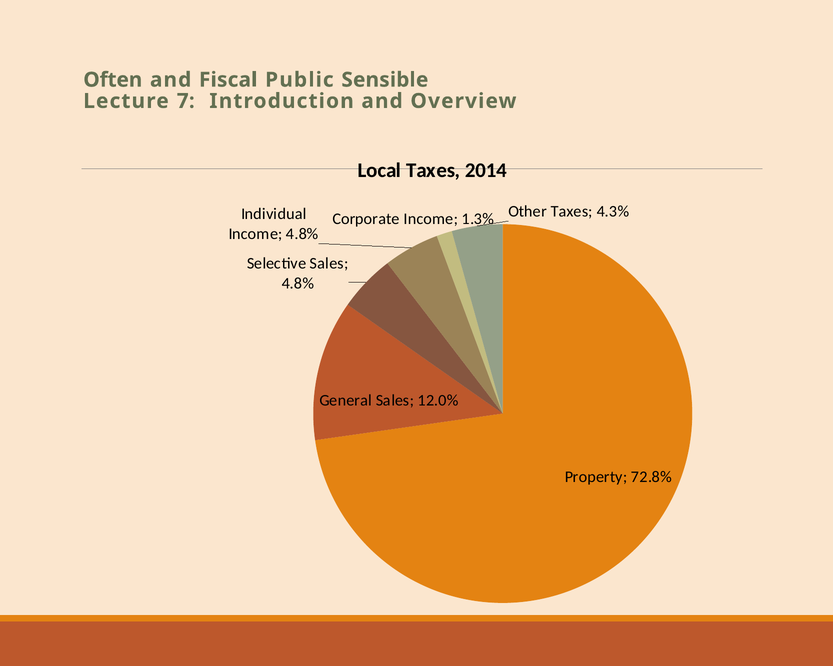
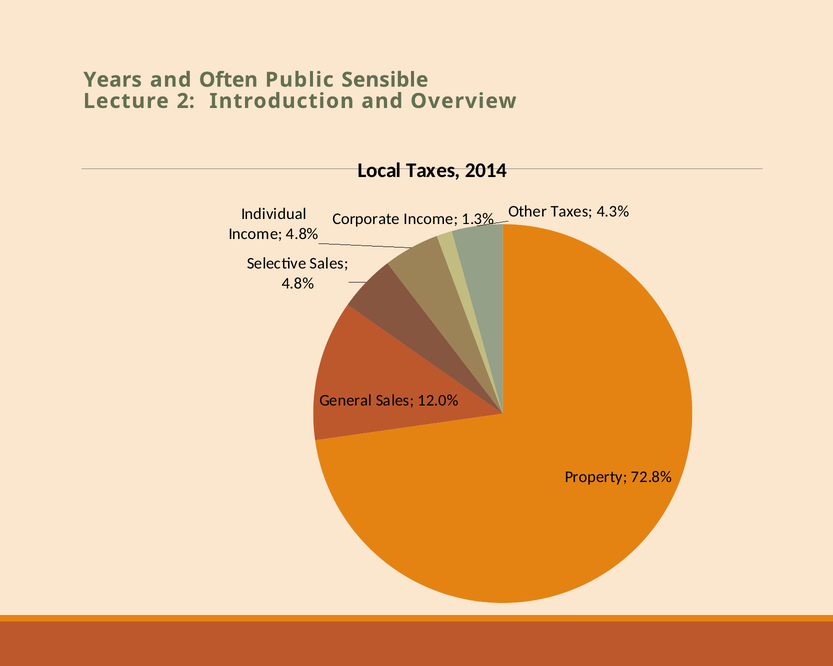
Often: Often -> Years
Fiscal: Fiscal -> Often
7: 7 -> 2
